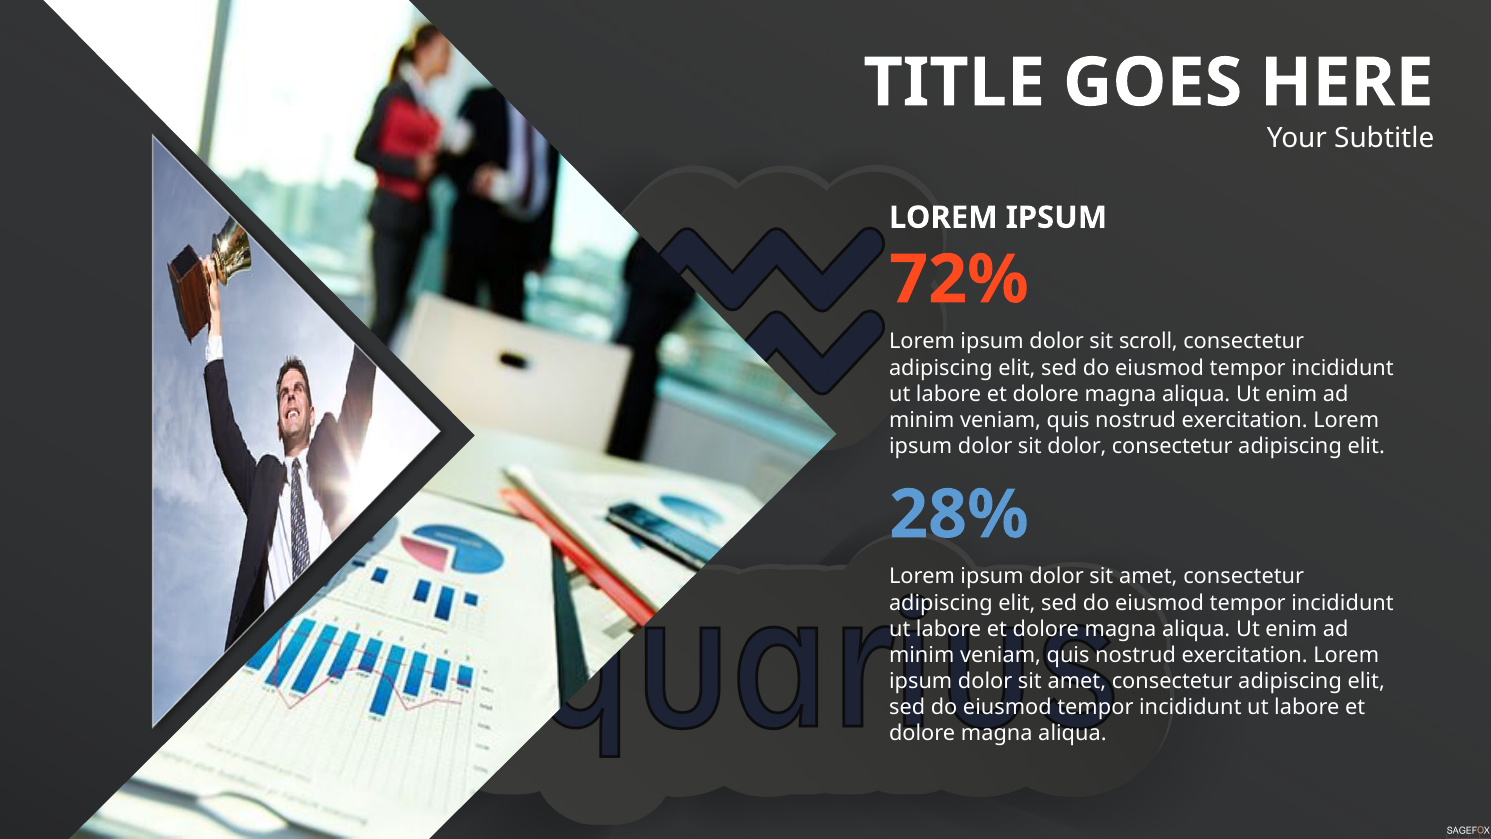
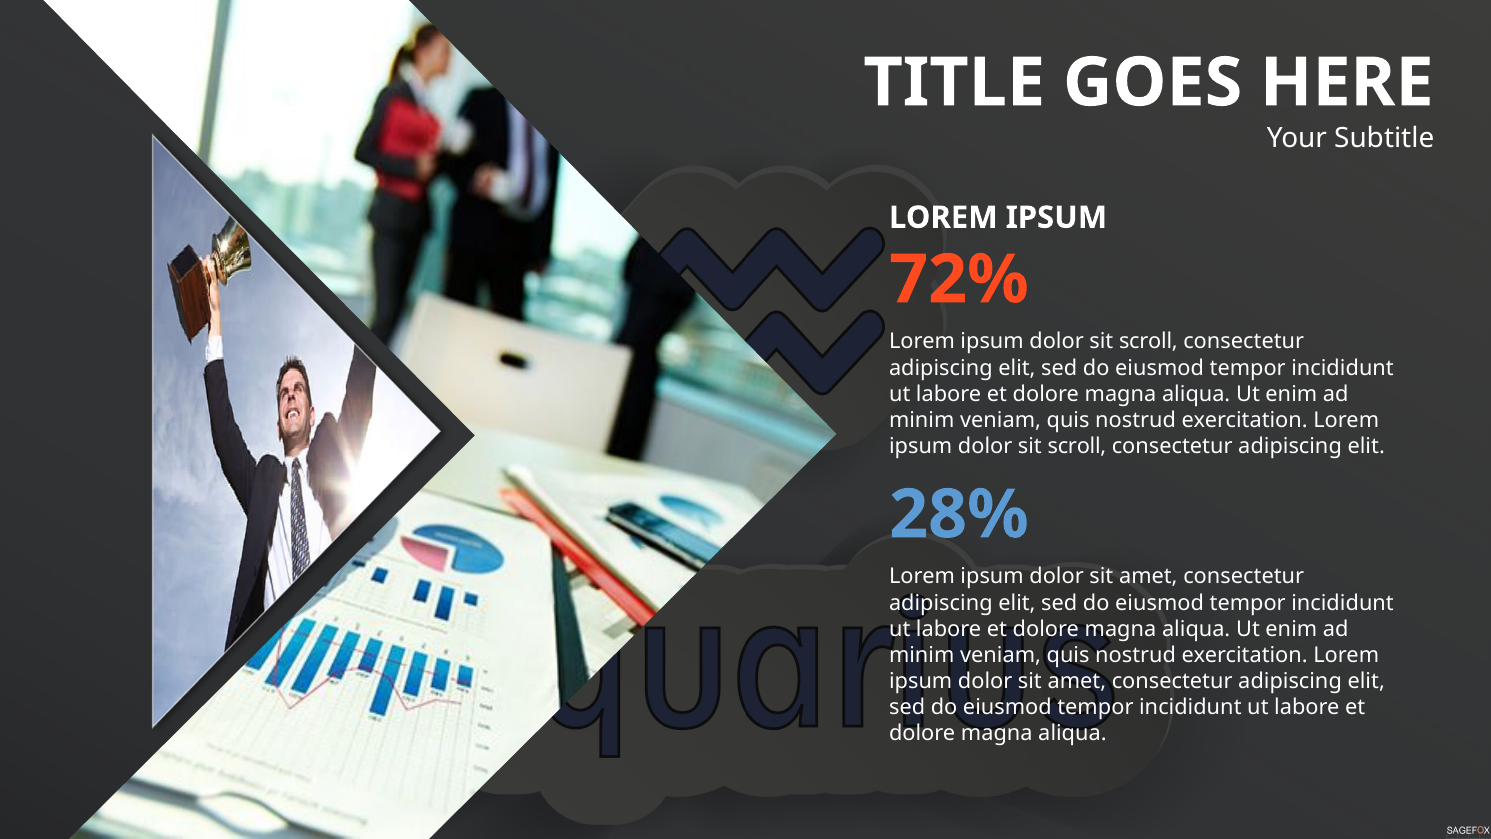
dolor at (1077, 446): dolor -> scroll
